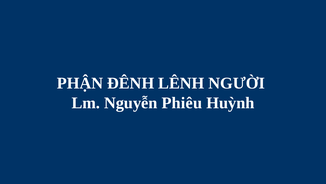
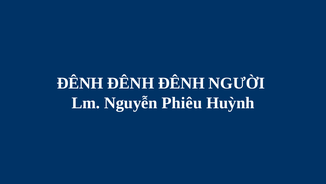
PHẬN at (80, 83): PHẬN -> ĐÊNH
LÊNH at (181, 83): LÊNH -> ĐÊNH
